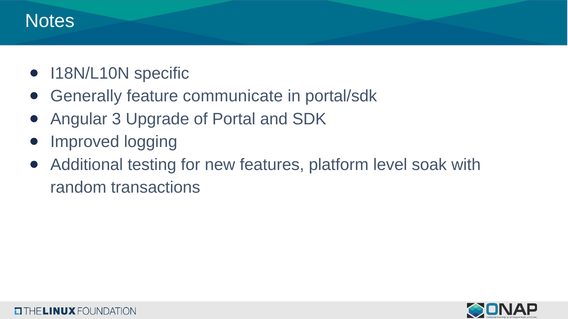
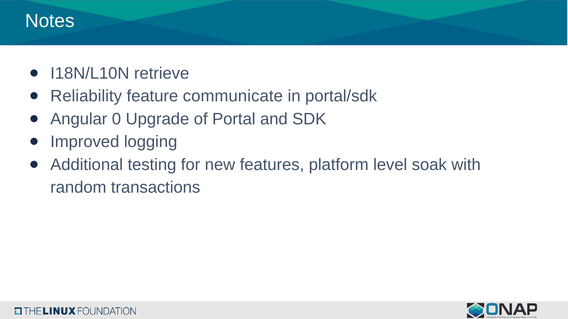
specific: specific -> retrieve
Generally: Generally -> Reliability
3: 3 -> 0
